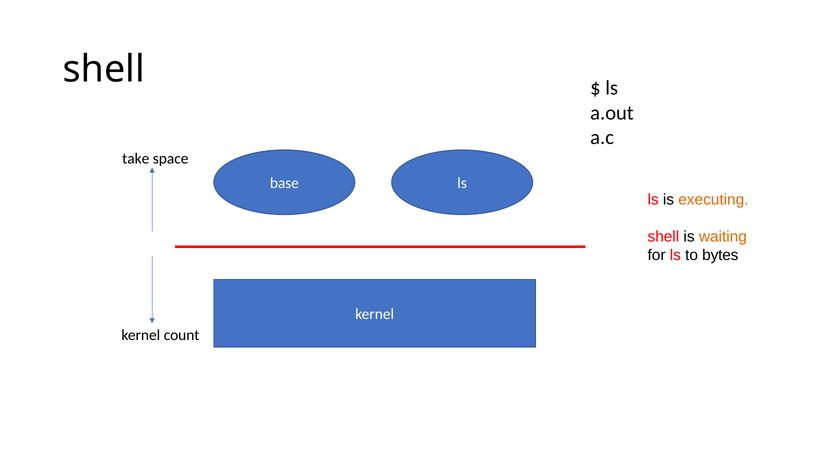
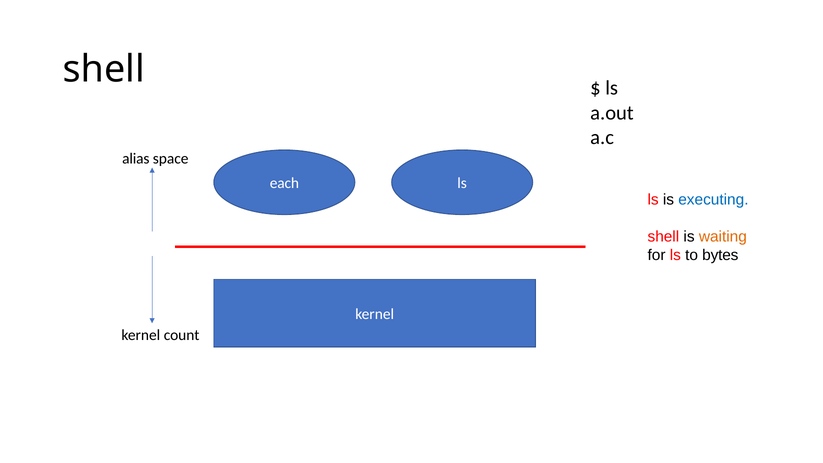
take: take -> alias
base: base -> each
executing colour: orange -> blue
